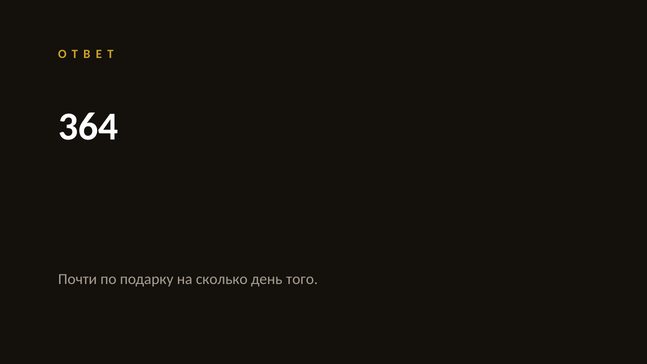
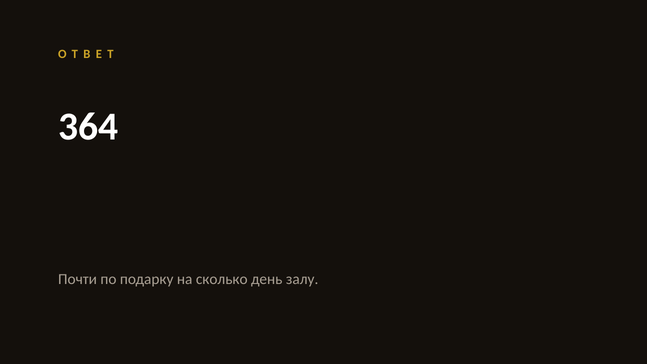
того: того -> залу
